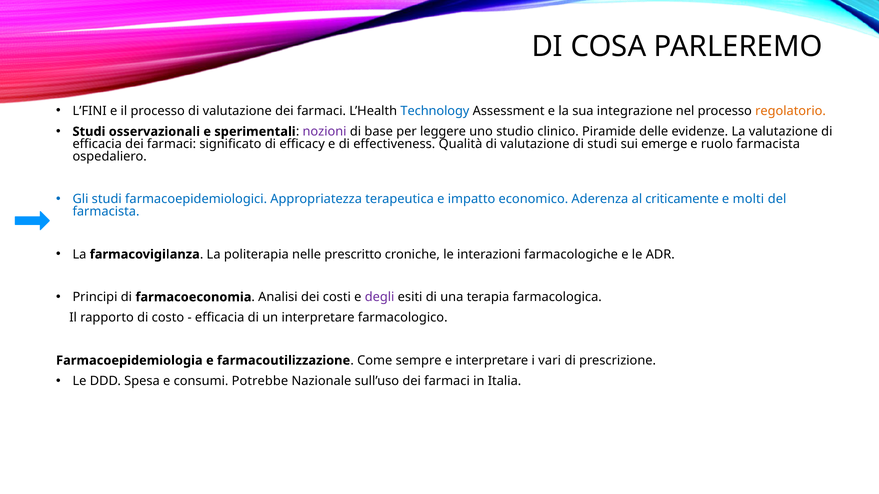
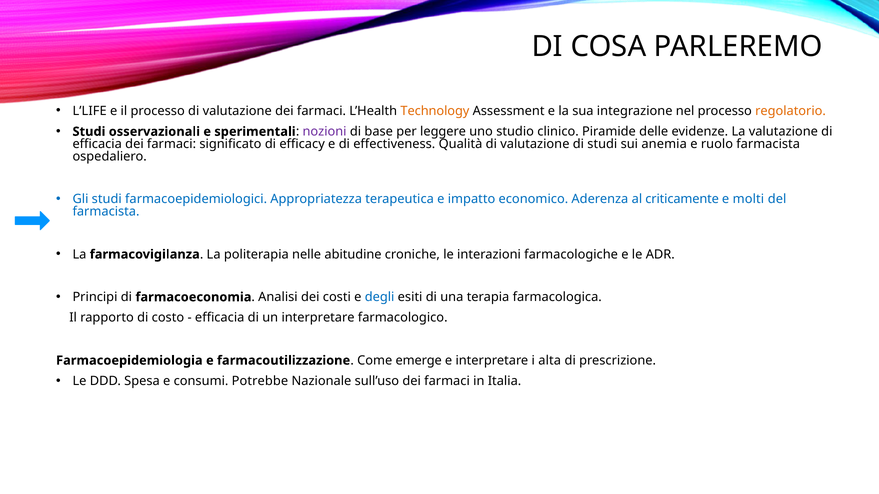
L’FINI: L’FINI -> L’LIFE
Technology colour: blue -> orange
emerge: emerge -> anemia
prescritto: prescritto -> abitudine
degli colour: purple -> blue
sempre: sempre -> emerge
vari: vari -> alta
